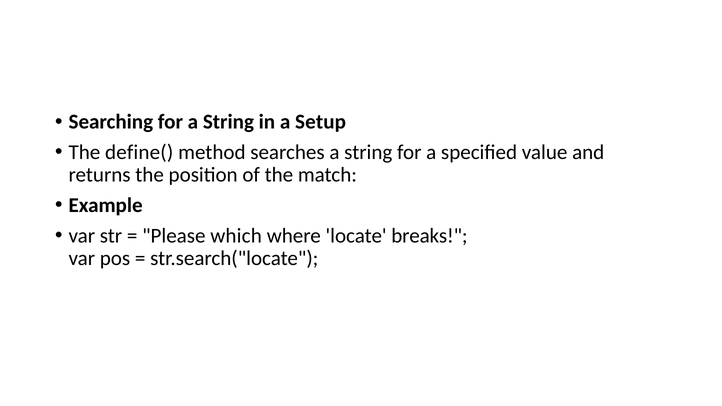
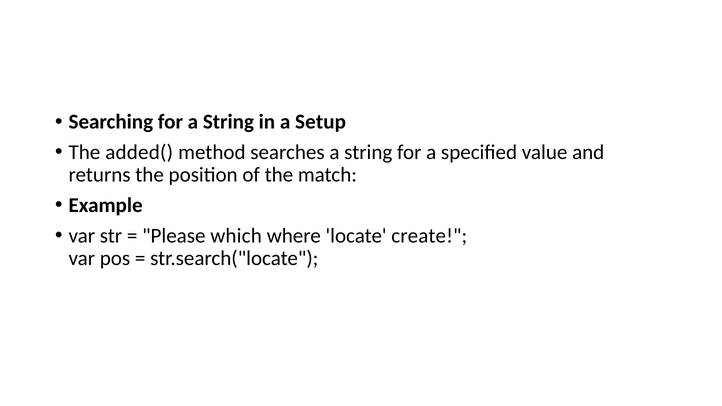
define(: define( -> added(
breaks: breaks -> create
